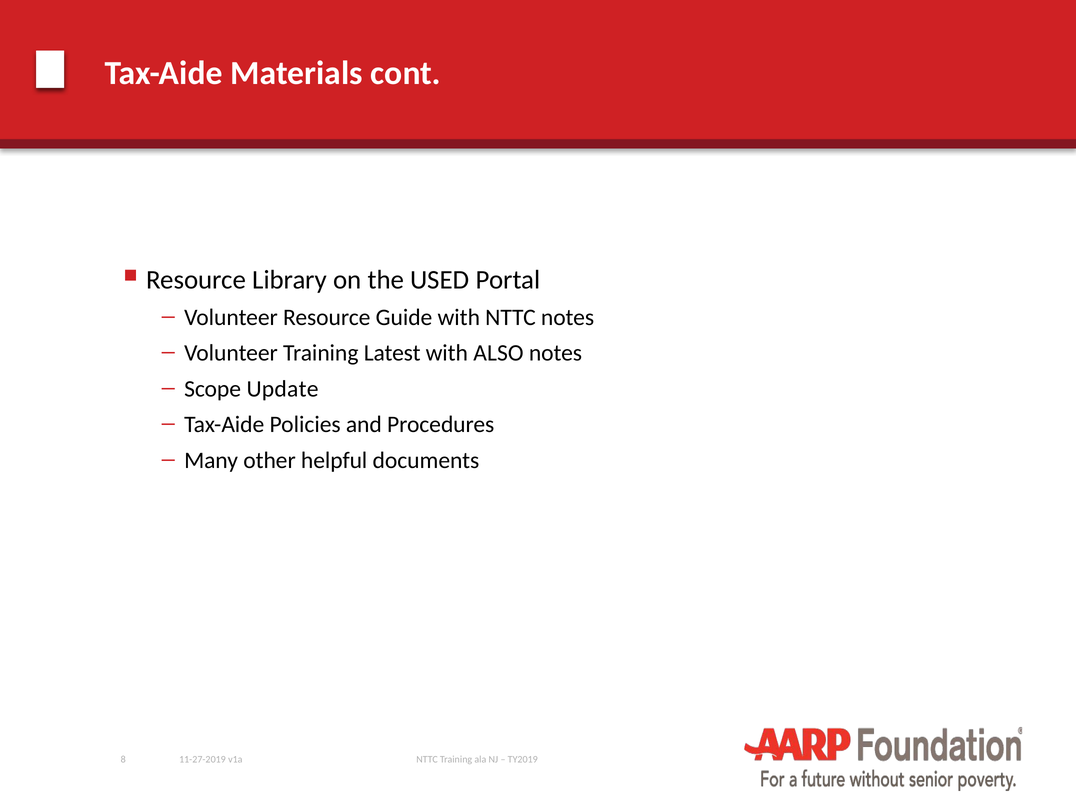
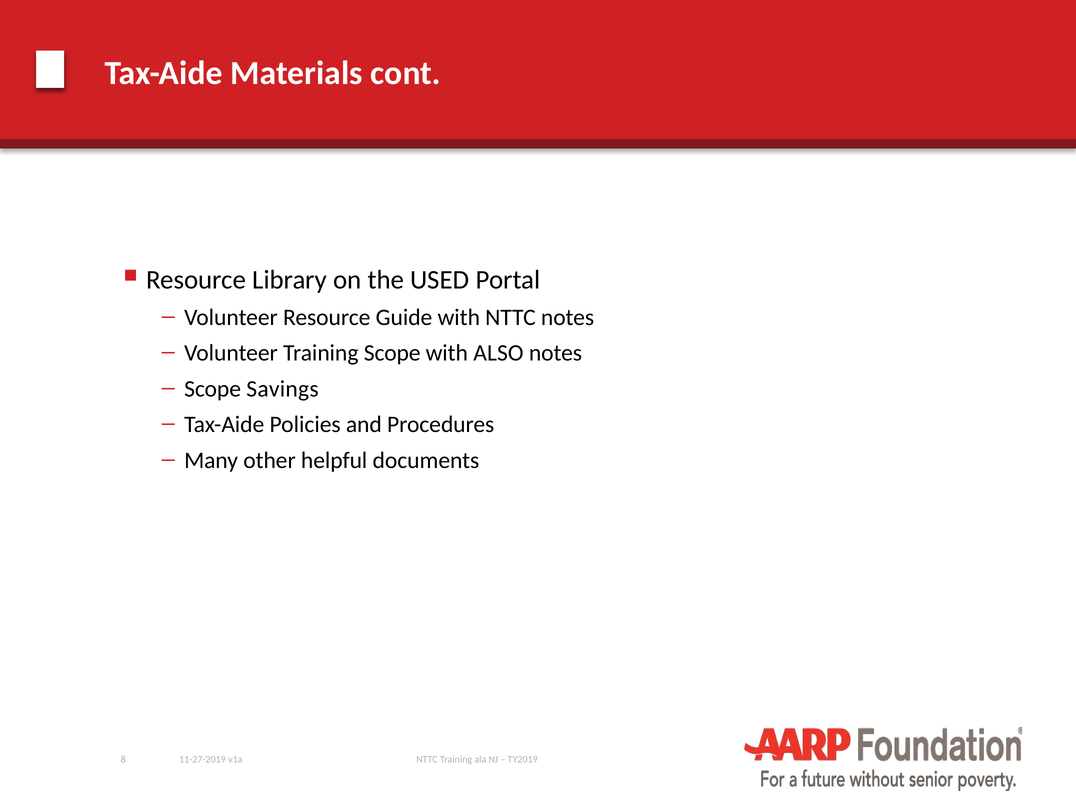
Training Latest: Latest -> Scope
Update: Update -> Savings
